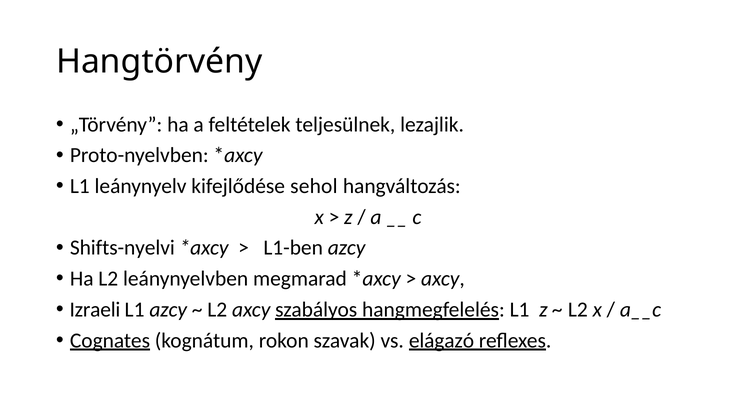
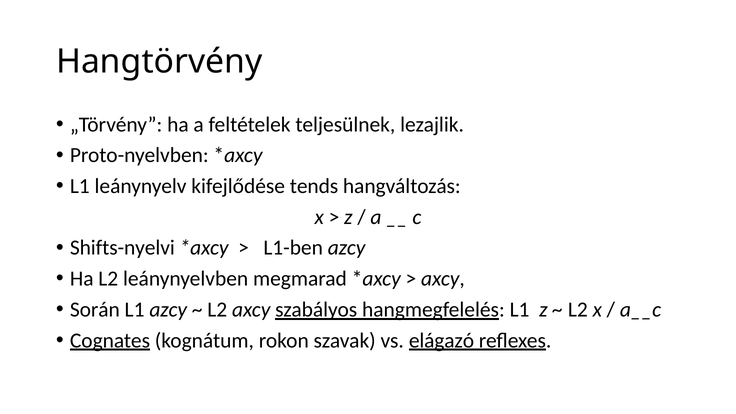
sehol: sehol -> tends
Izraeli: Izraeli -> Során
